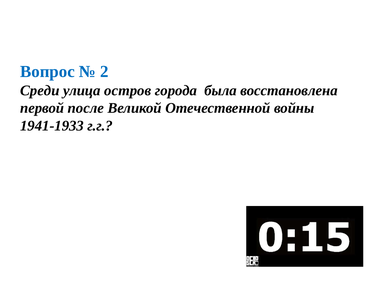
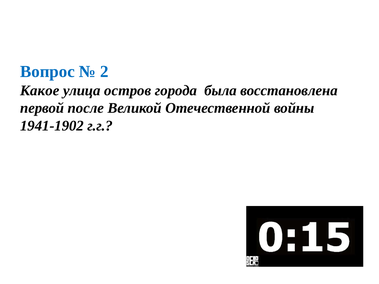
Среди: Среди -> Какое
1941-1933: 1941-1933 -> 1941-1902
